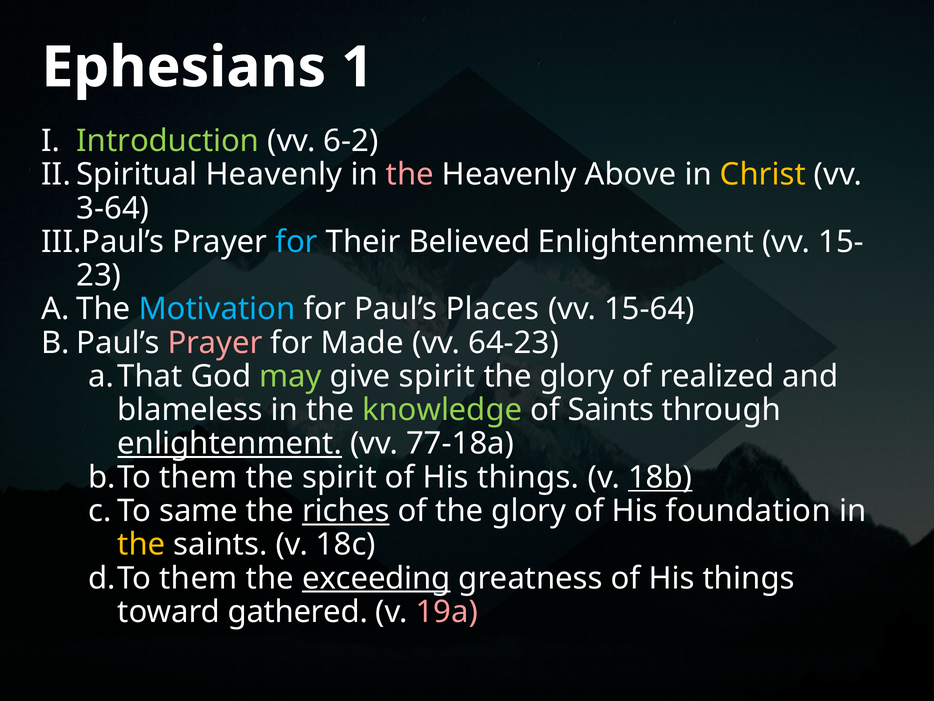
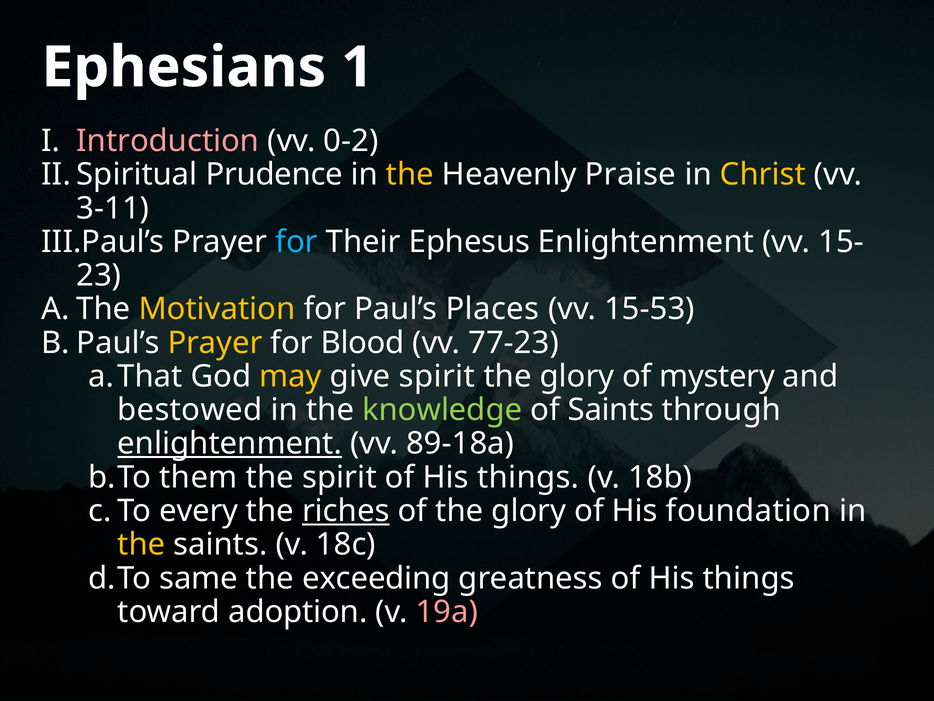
Introduction colour: light green -> pink
6-2: 6-2 -> 0-2
Heavenly at (274, 174): Heavenly -> Prudence
the at (410, 174) colour: pink -> yellow
Above: Above -> Praise
3-64: 3-64 -> 3-11
Believed: Believed -> Ephesus
Motivation colour: light blue -> yellow
15-64: 15-64 -> 15-53
Prayer at (215, 343) colour: pink -> yellow
Made: Made -> Blood
64-23: 64-23 -> 77-23
may colour: light green -> yellow
realized: realized -> mystery
blameless: blameless -> bestowed
77-18a: 77-18a -> 89-18a
18b underline: present -> none
same: same -> every
them at (198, 578): them -> same
exceeding underline: present -> none
gathered: gathered -> adoption
